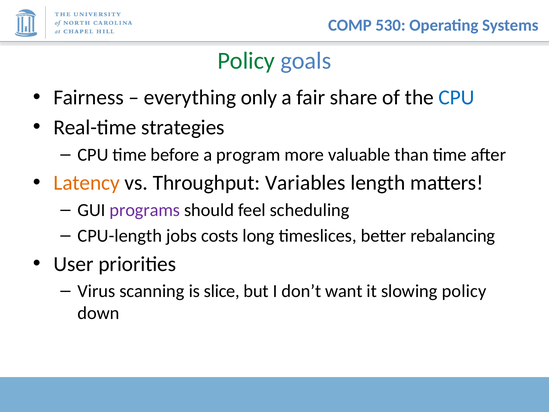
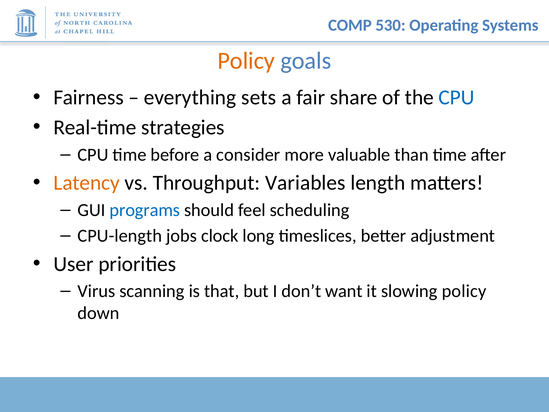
Policy at (246, 61) colour: green -> orange
only: only -> sets
program: program -> consider
programs colour: purple -> blue
costs: costs -> clock
rebalancing: rebalancing -> adjustment
slice: slice -> that
